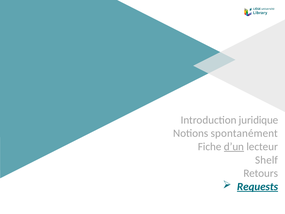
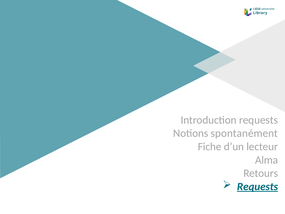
Introduction juridique: juridique -> requests
d’un underline: present -> none
Shelf: Shelf -> Alma
